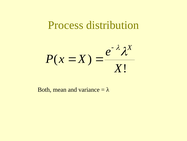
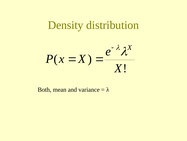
Process: Process -> Density
